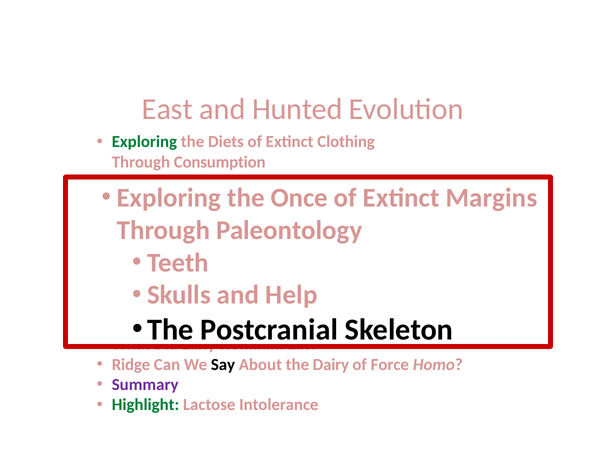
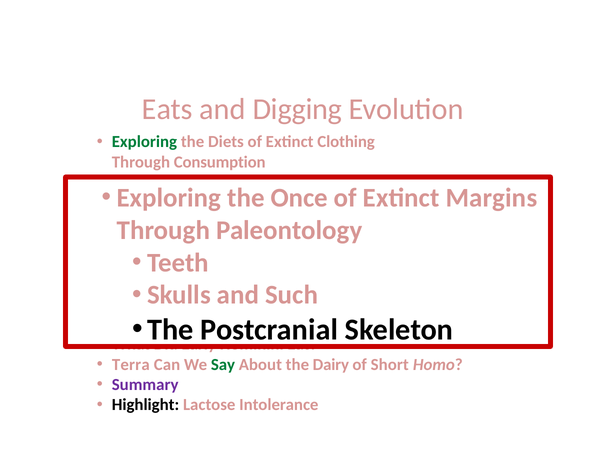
East: East -> Eats
Hunted: Hunted -> Digging
Help: Help -> Such
Ridge: Ridge -> Terra
Say colour: black -> green
Force: Force -> Short
Highlight colour: green -> black
